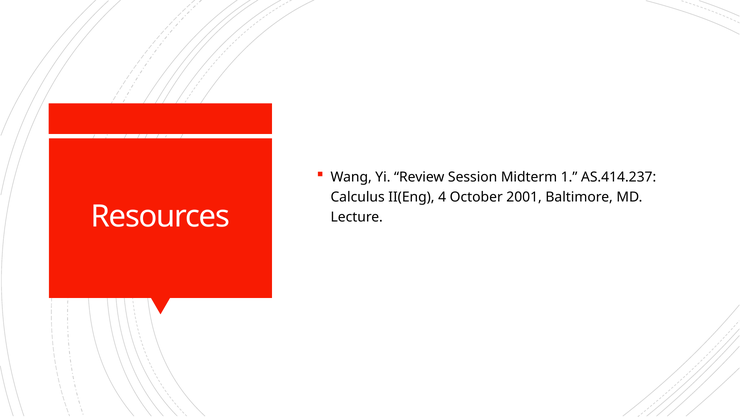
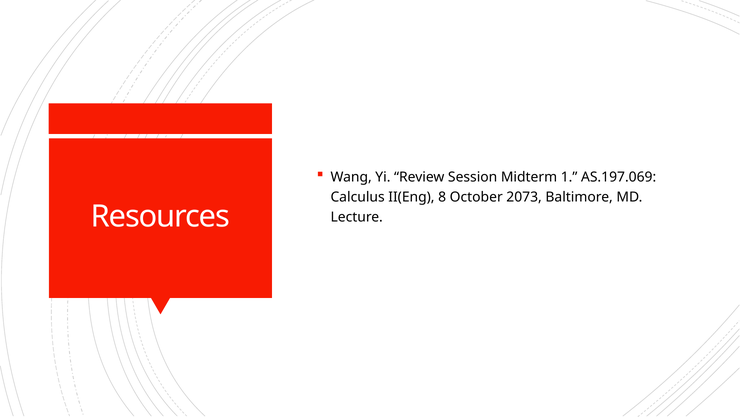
AS.414.237: AS.414.237 -> AS.197.069
4: 4 -> 8
2001: 2001 -> 2073
